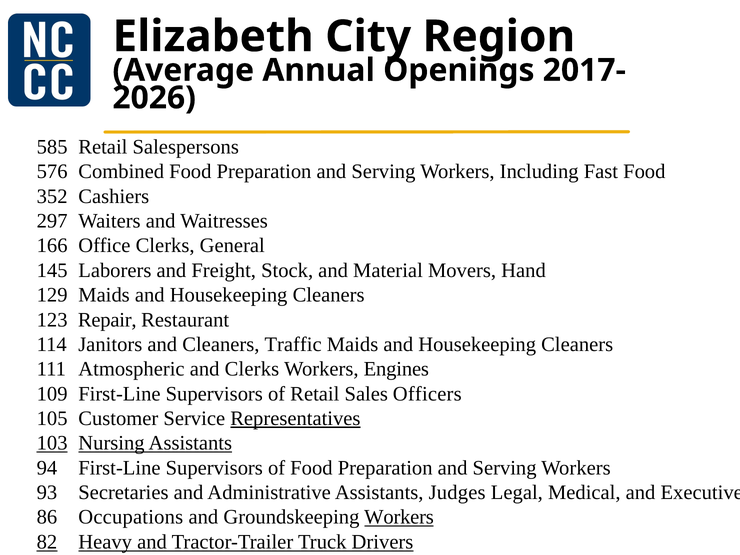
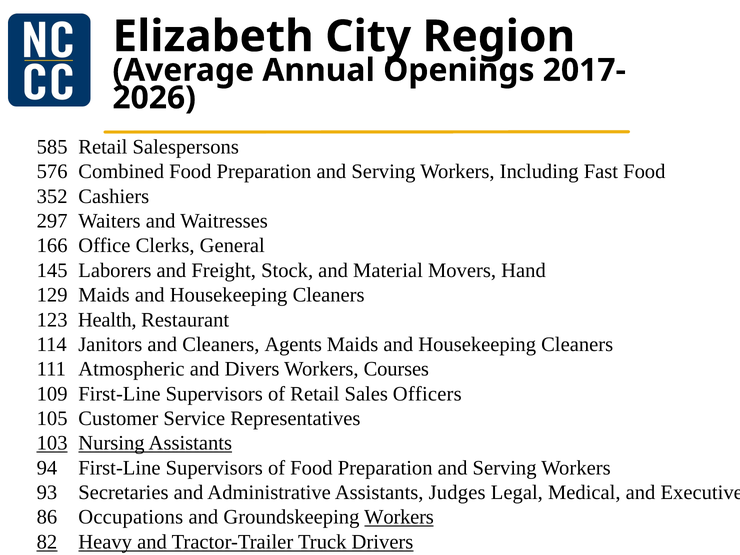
123 Repair: Repair -> Health
Traffic: Traffic -> Agents
and Clerks: Clerks -> Divers
Engines: Engines -> Courses
Representatives at (295, 418) underline: present -> none
